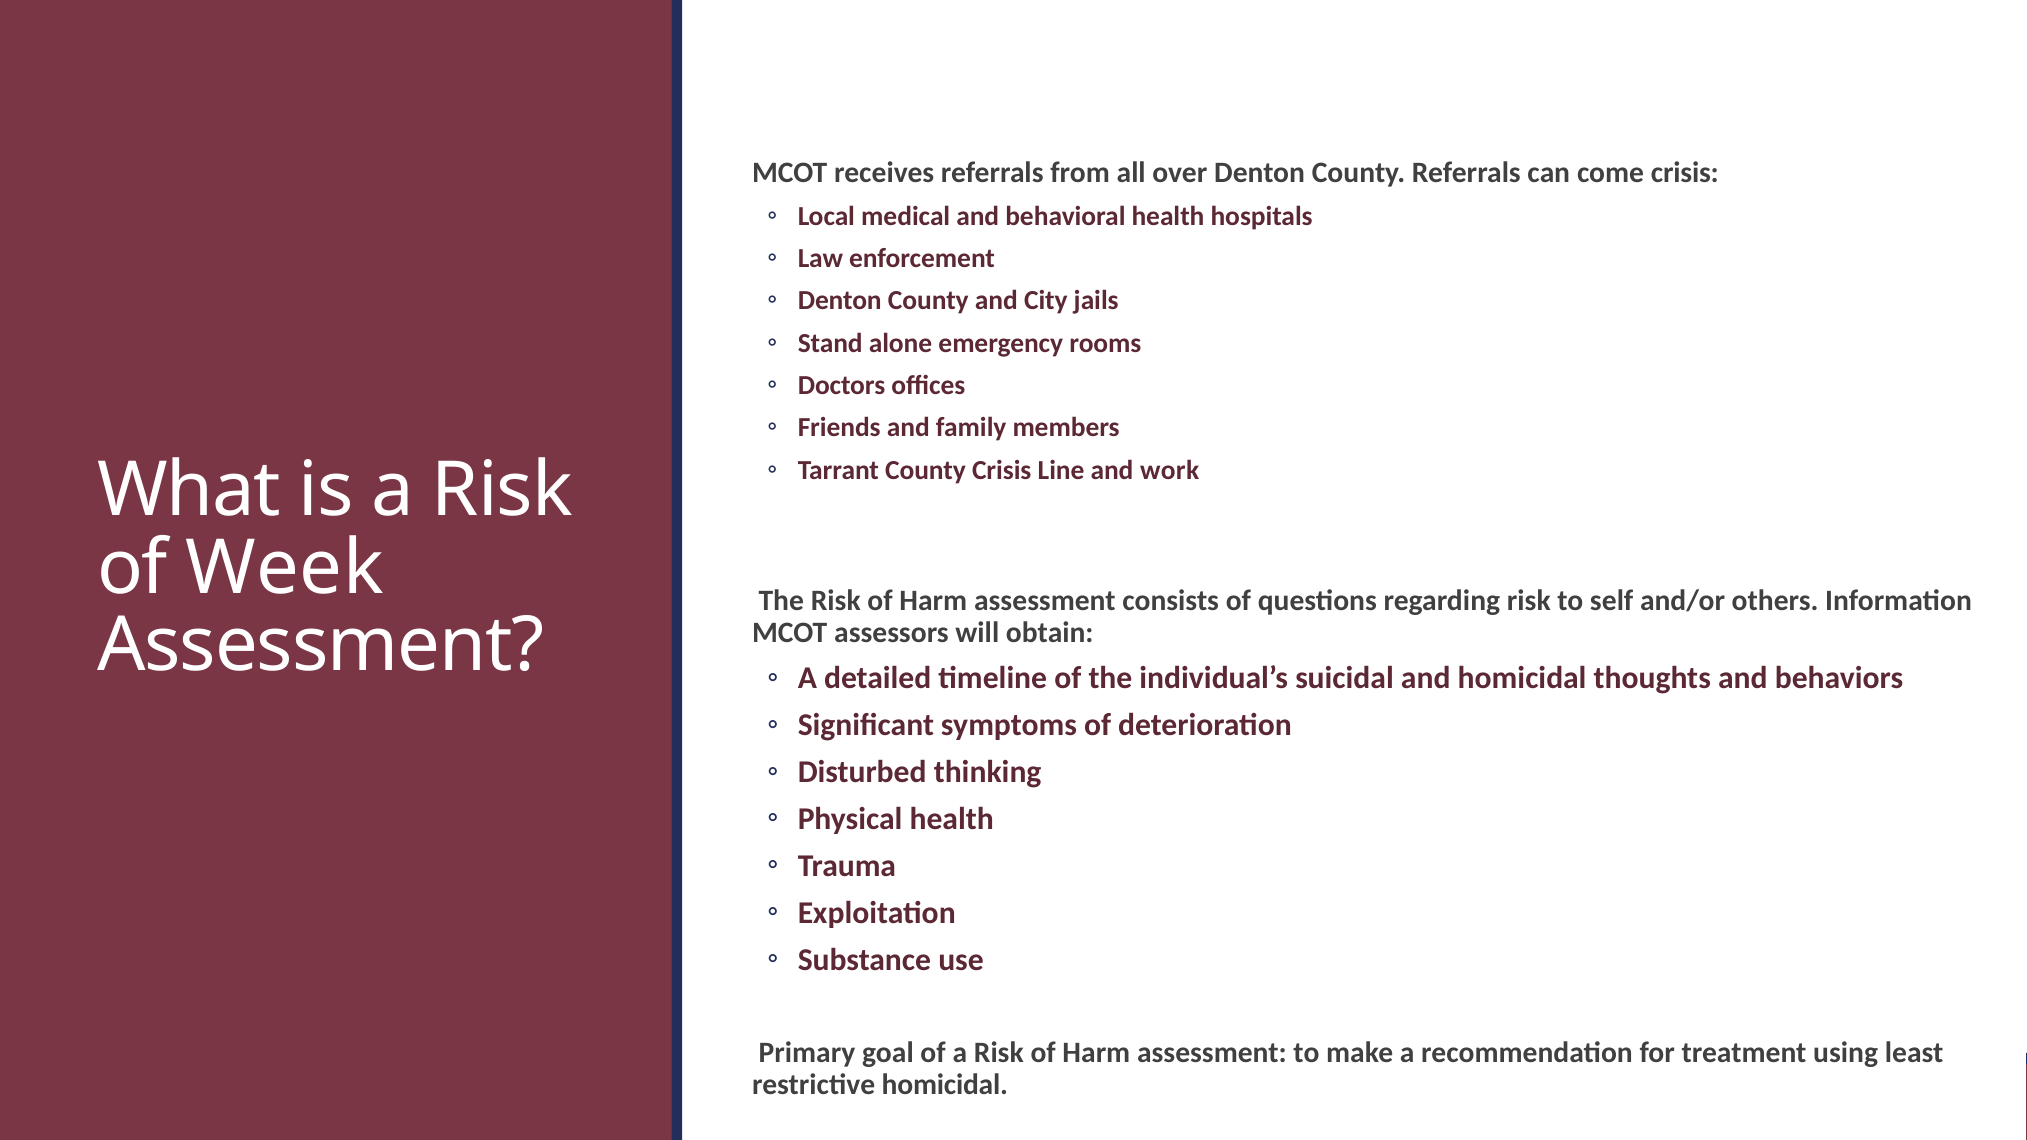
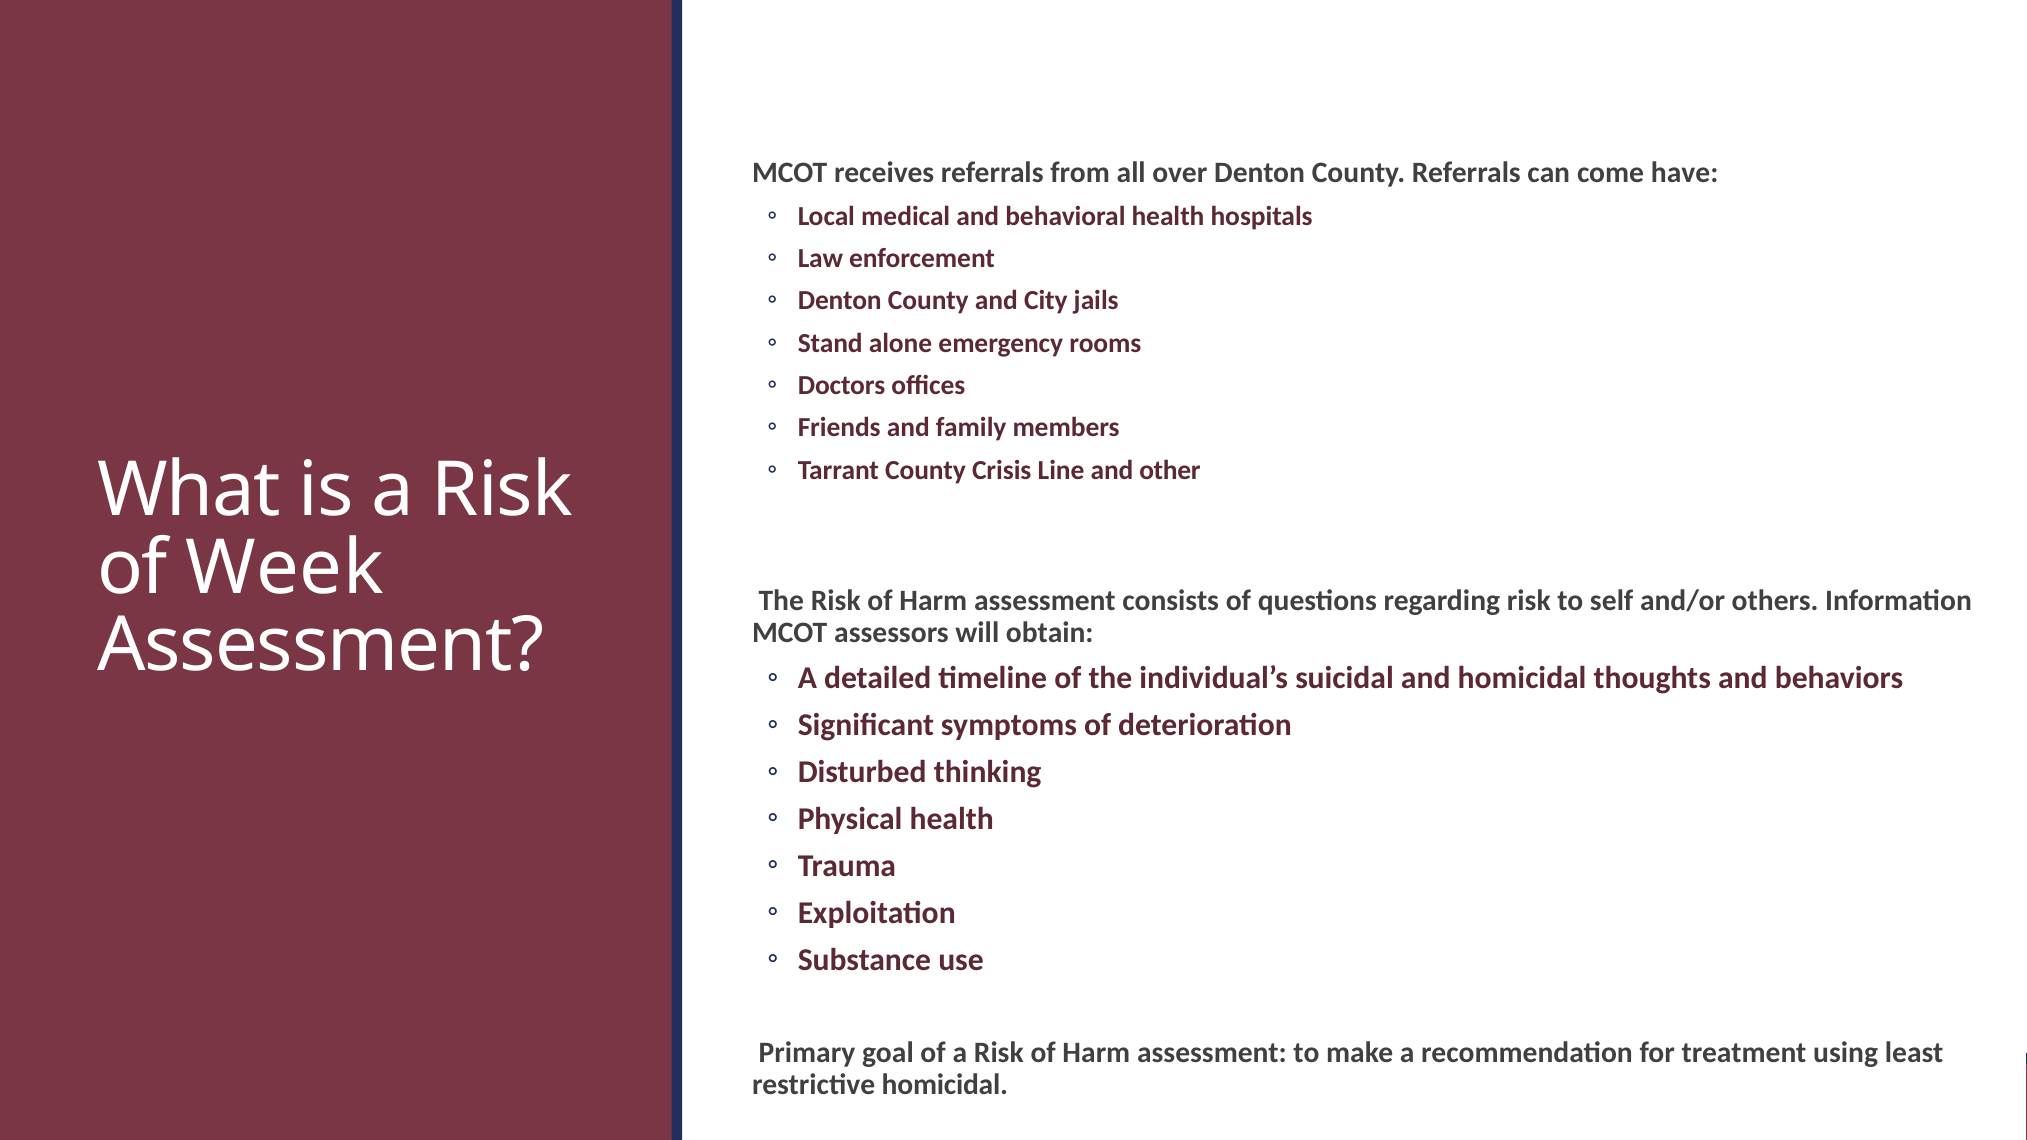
come crisis: crisis -> have
work: work -> other
